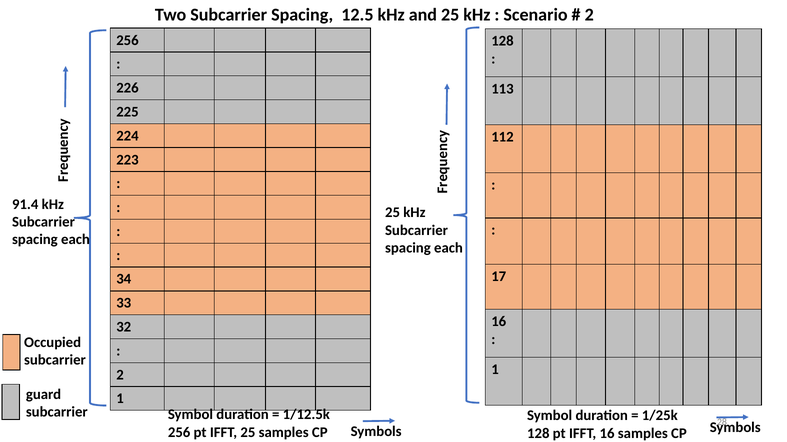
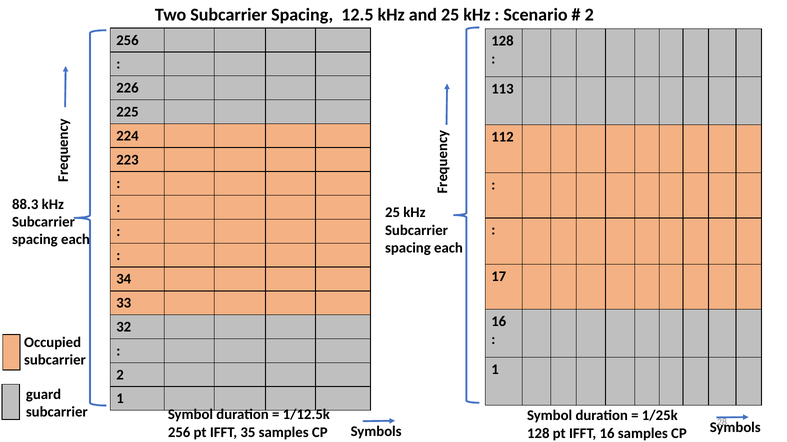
91.4: 91.4 -> 88.3
IFFT 25: 25 -> 35
